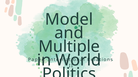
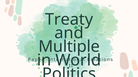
Model: Model -> Treaty
